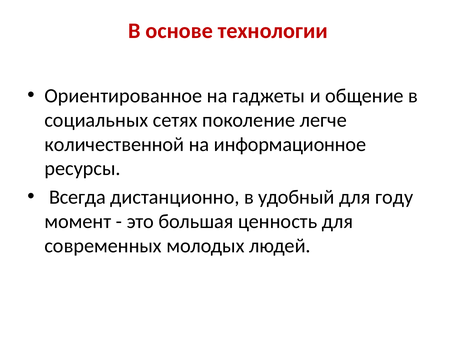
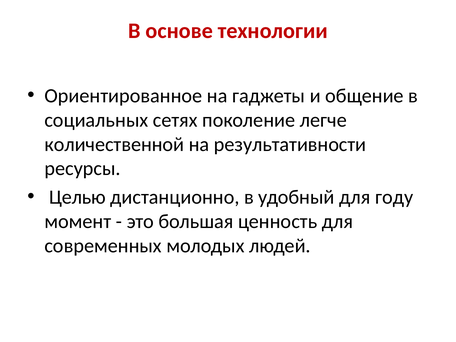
информационное: информационное -> результативности
Всегда: Всегда -> Целью
